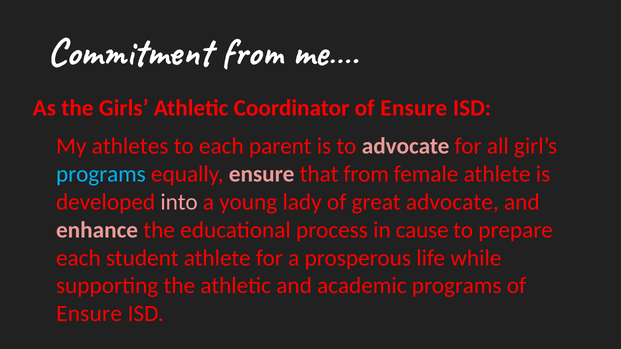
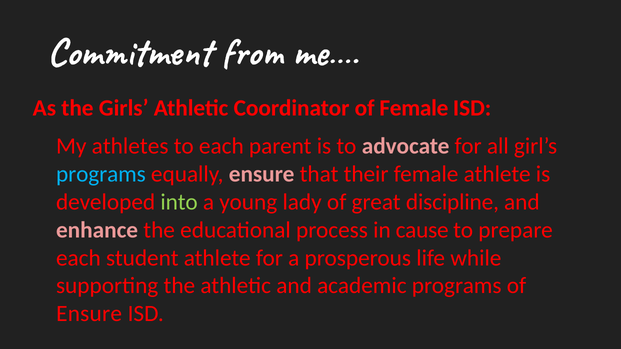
Coordinator of Ensure: Ensure -> Female
that from: from -> their
into colour: pink -> light green
great advocate: advocate -> discipline
